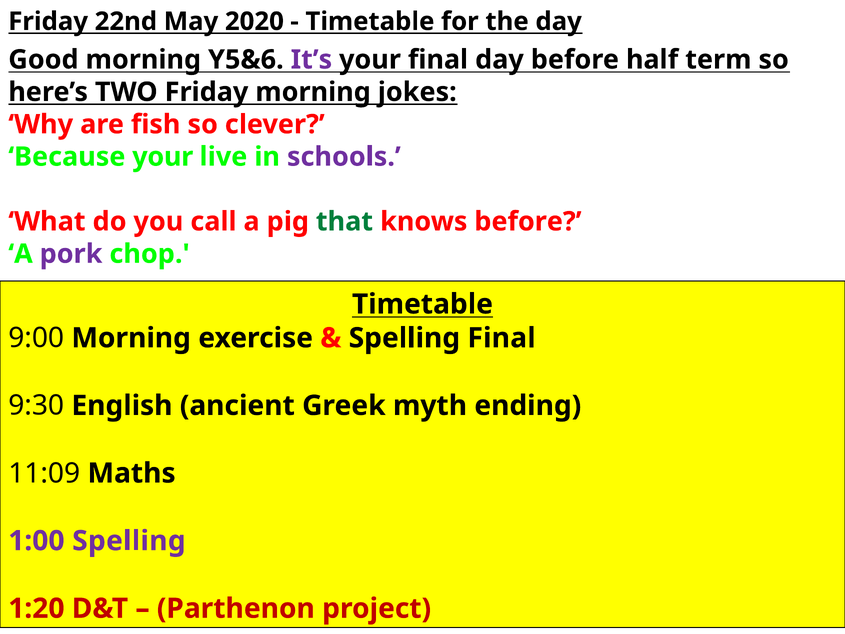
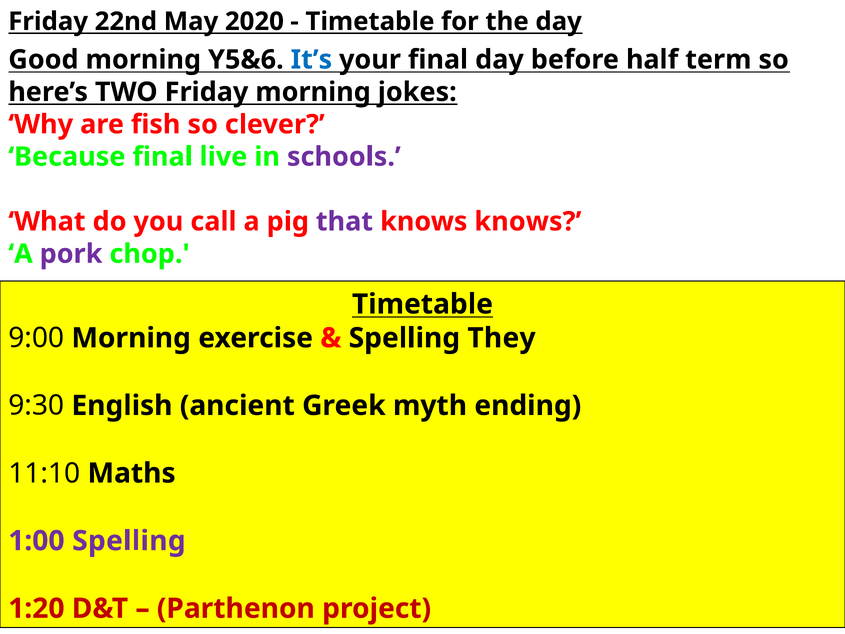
It’s colour: purple -> blue
Because your: your -> final
that colour: green -> purple
knows before: before -> knows
Spelling Final: Final -> They
11:09: 11:09 -> 11:10
